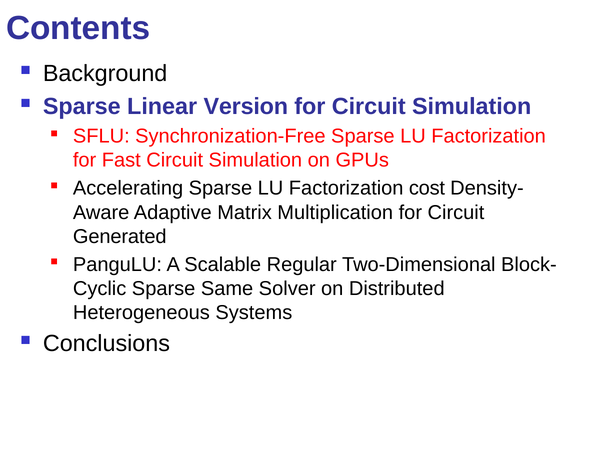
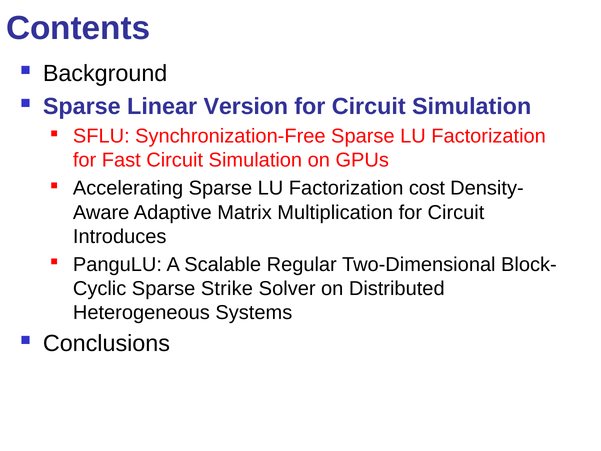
Generated: Generated -> Introduces
Same: Same -> Strike
